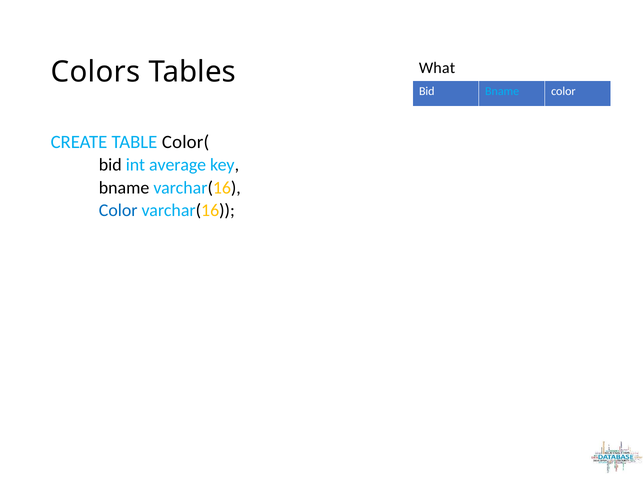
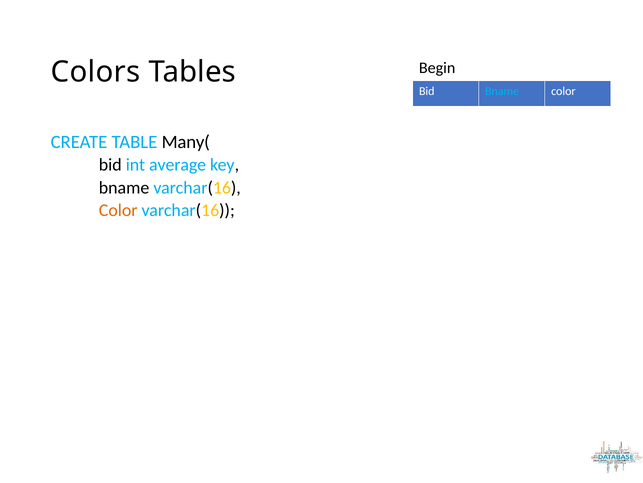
What: What -> Begin
Color(: Color( -> Many(
Color at (118, 210) colour: blue -> orange
